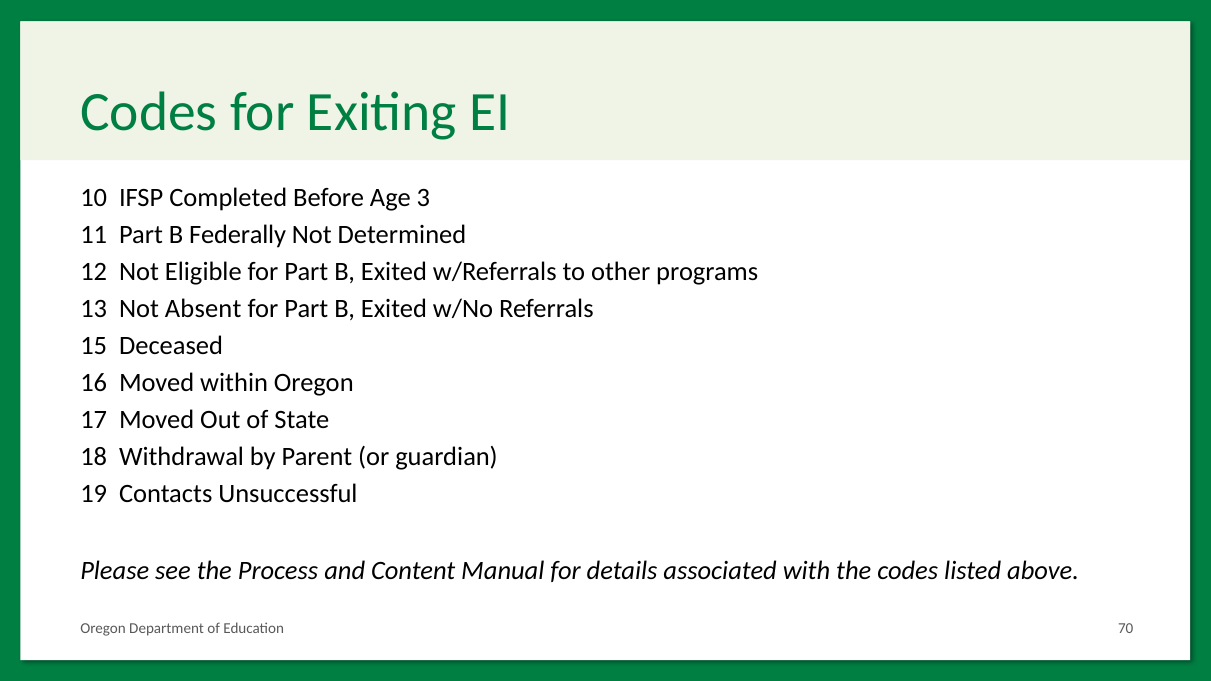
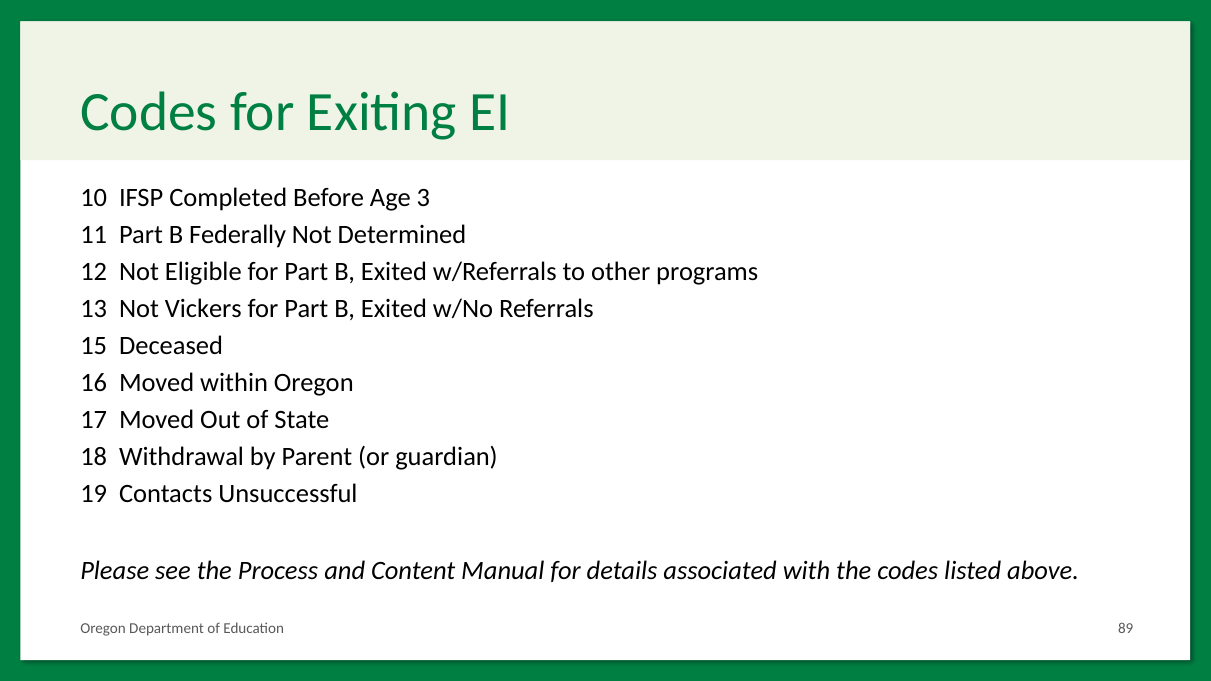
Absent: Absent -> Vickers
70: 70 -> 89
